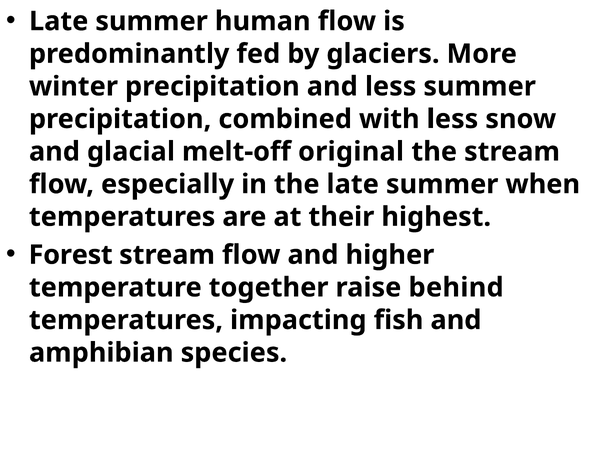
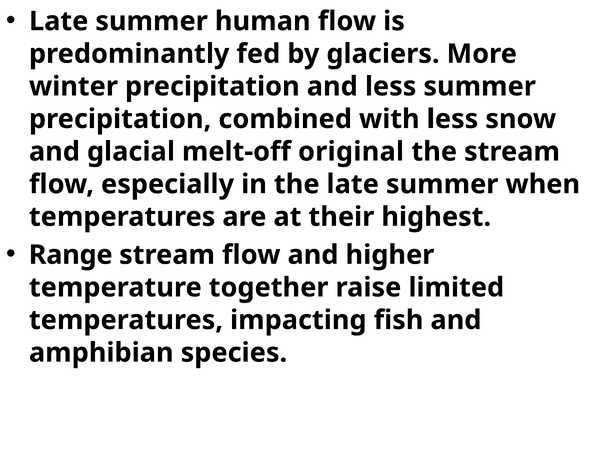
Forest: Forest -> Range
behind: behind -> limited
